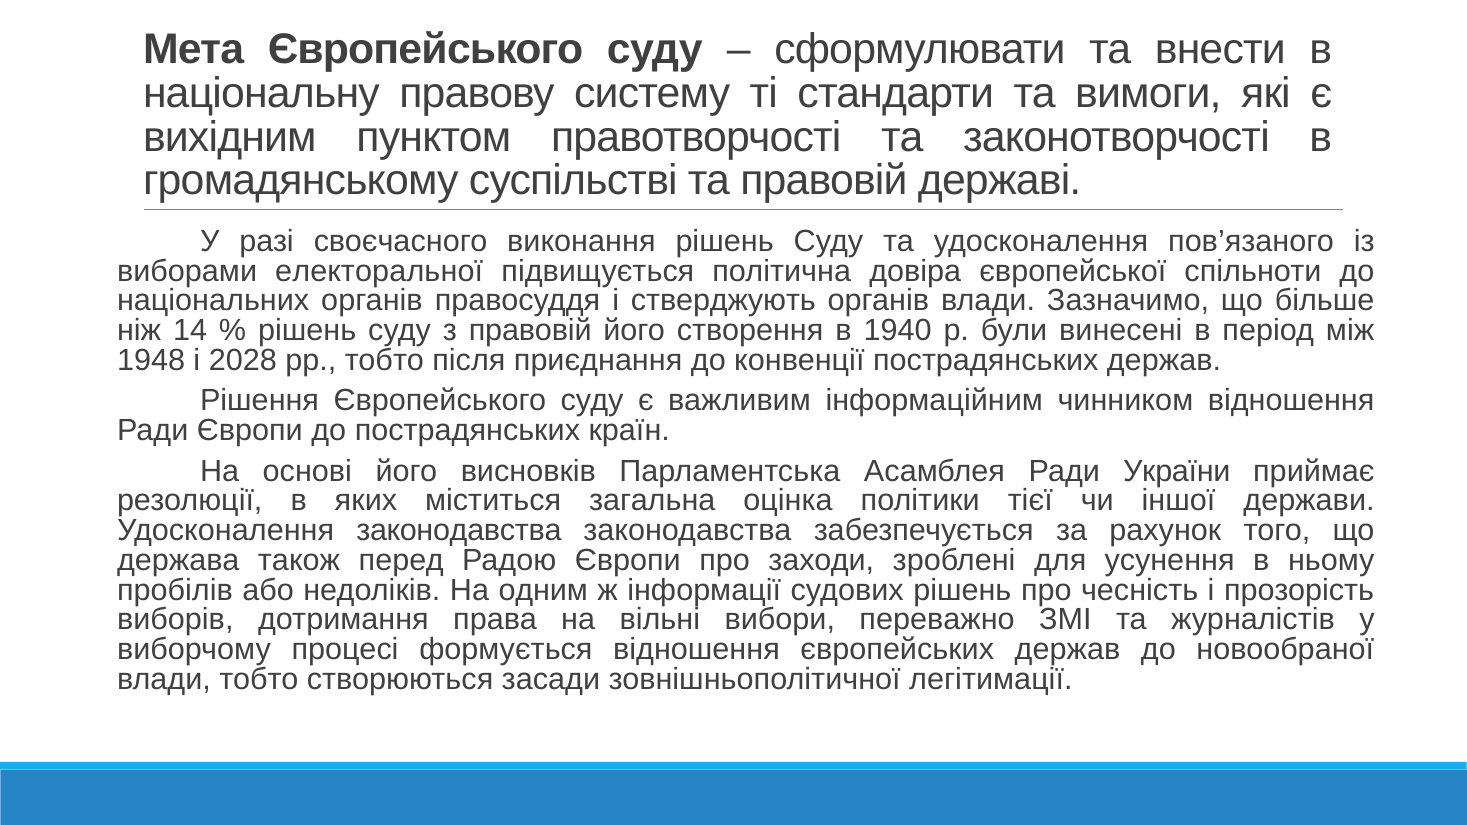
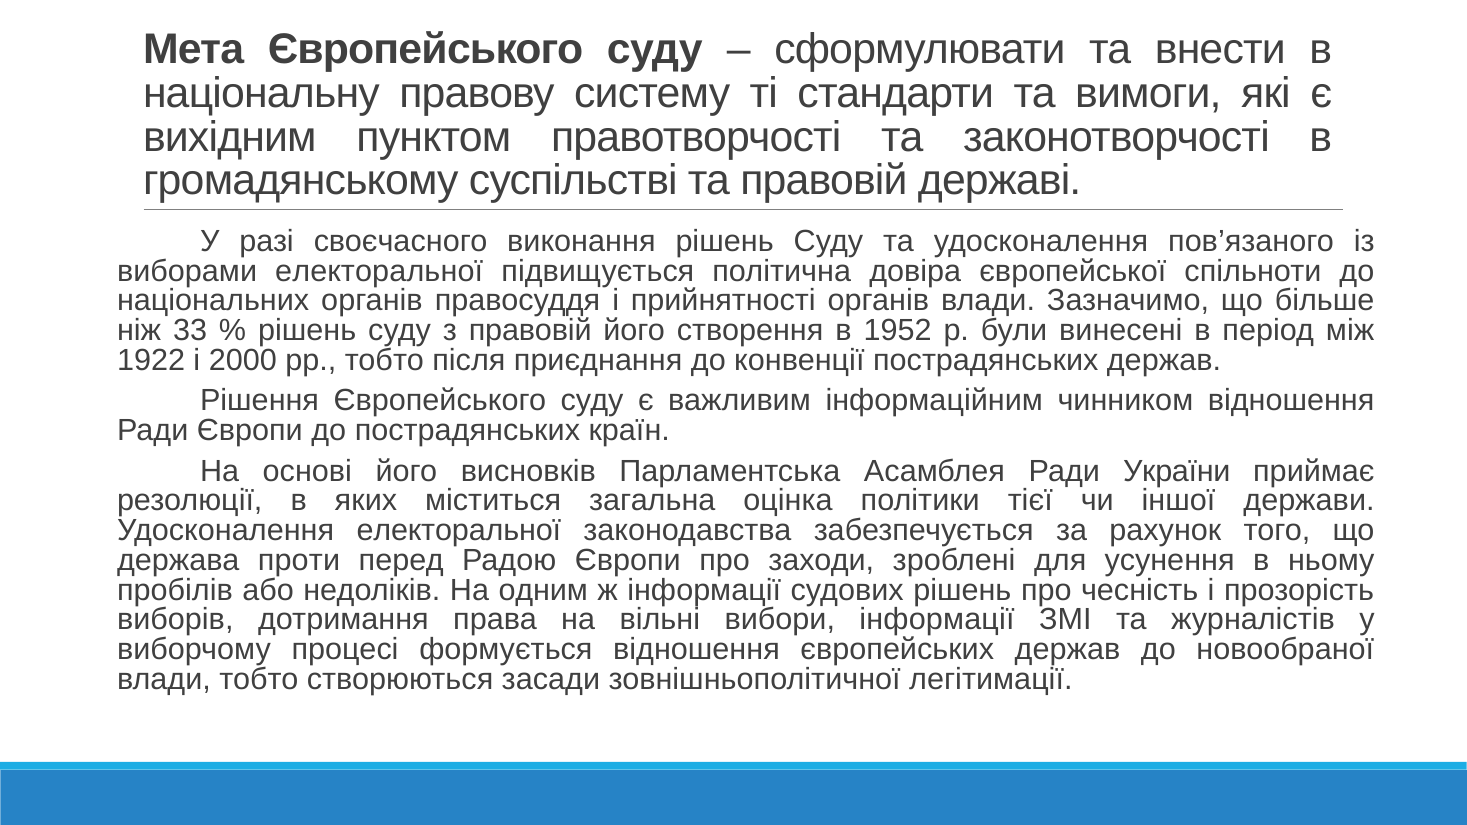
стверджують: стверджують -> прийнятності
14: 14 -> 33
1940: 1940 -> 1952
1948: 1948 -> 1922
2028: 2028 -> 2000
Удосконалення законодавства: законодавства -> електоральної
також: також -> проти
вибори переважно: переважно -> інформації
